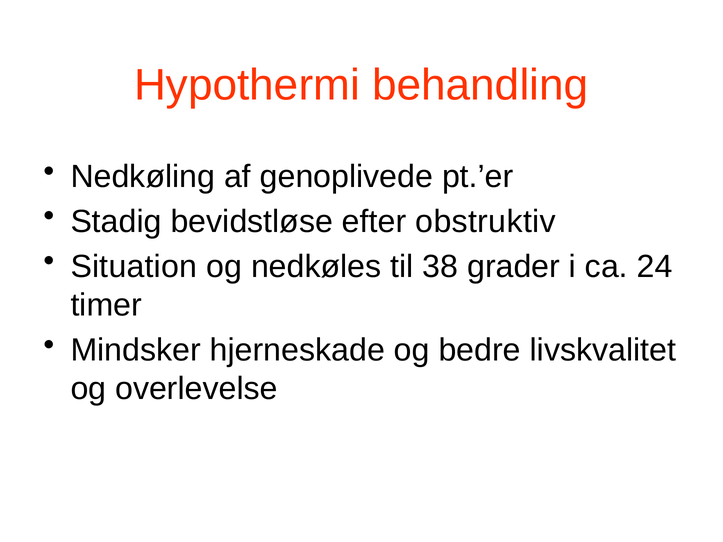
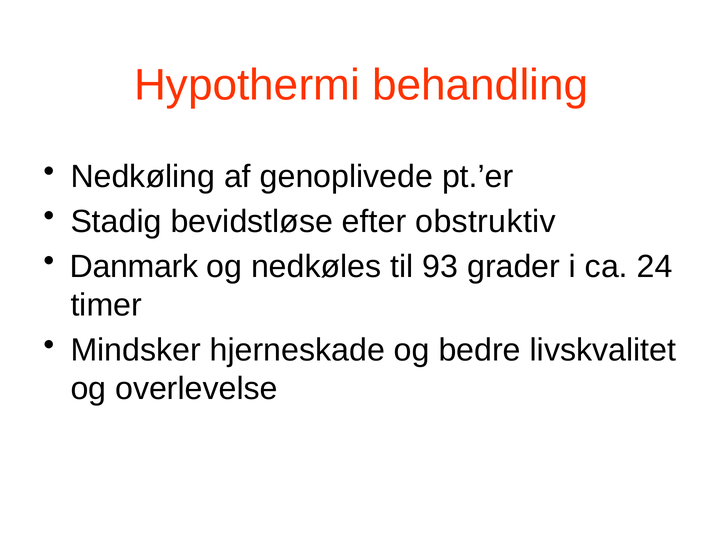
Situation: Situation -> Danmark
38: 38 -> 93
